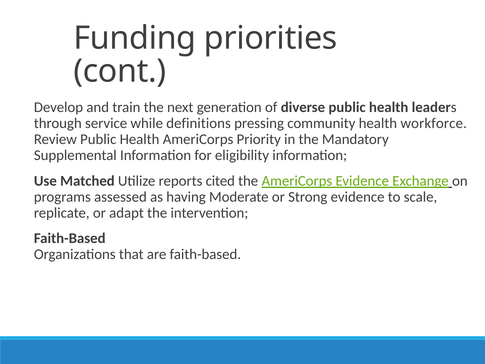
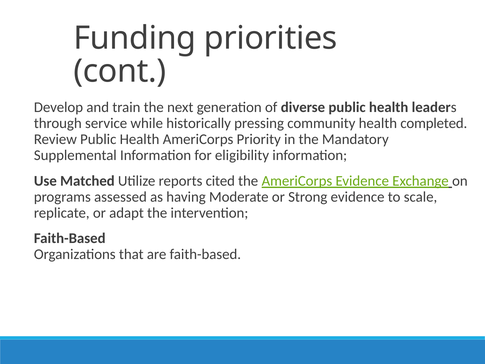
definitions: definitions -> historically
workforce: workforce -> completed
